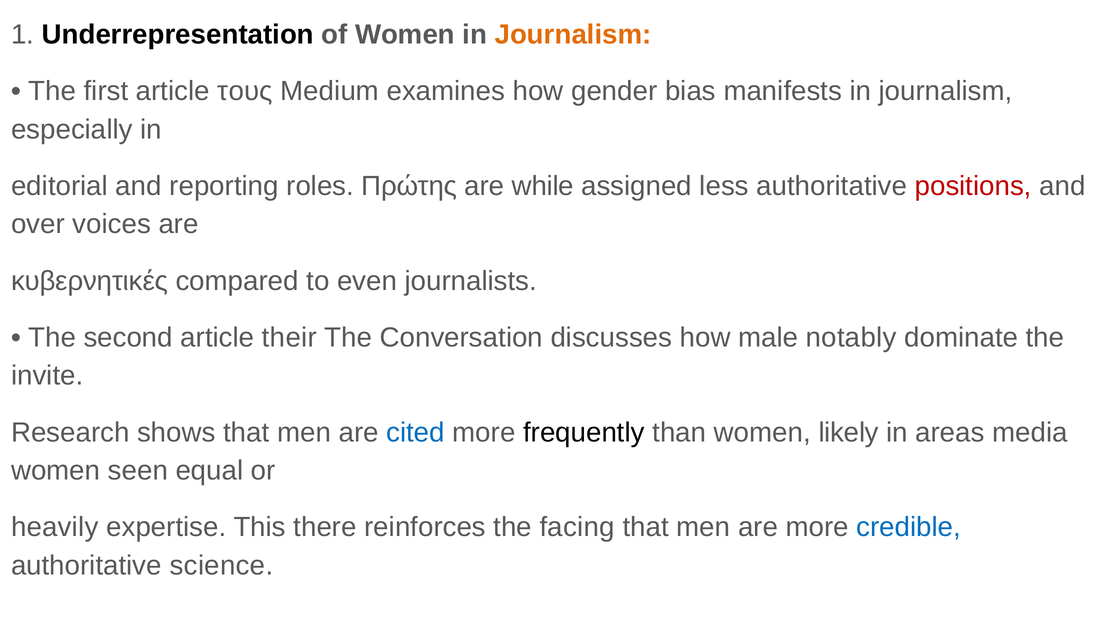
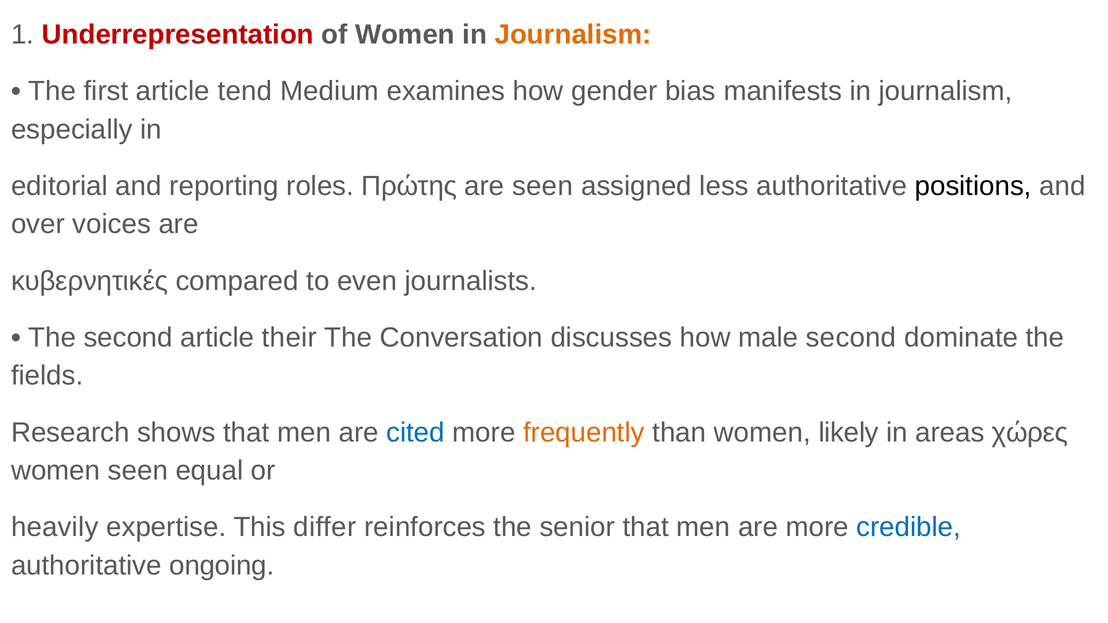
Underrepresentation colour: black -> red
τους: τους -> tend
are while: while -> seen
positions colour: red -> black
male notably: notably -> second
invite: invite -> fields
frequently colour: black -> orange
media: media -> χώρες
there: there -> differ
facing: facing -> senior
science: science -> ongoing
